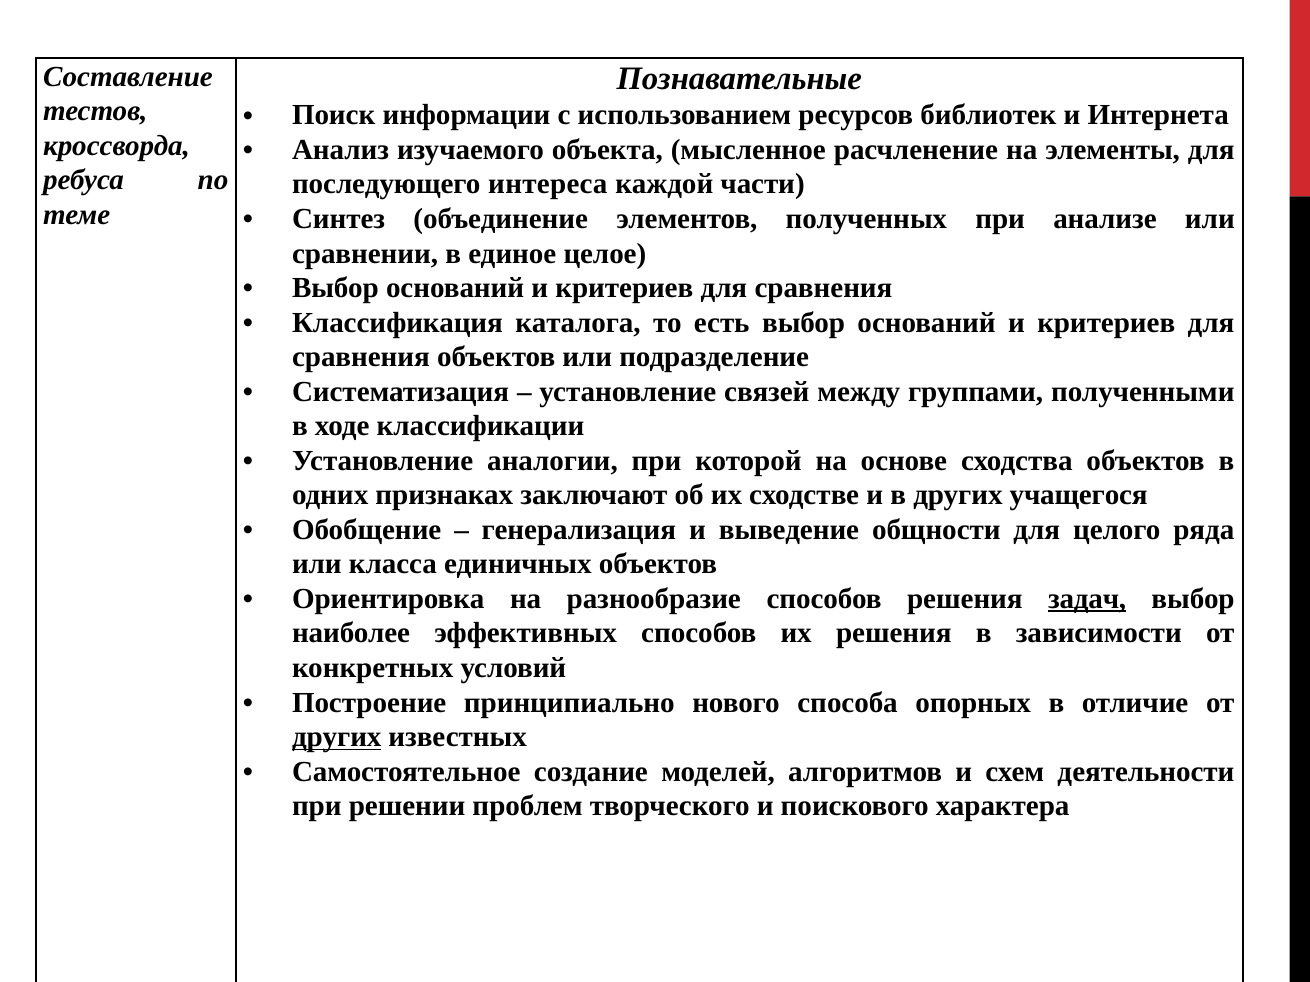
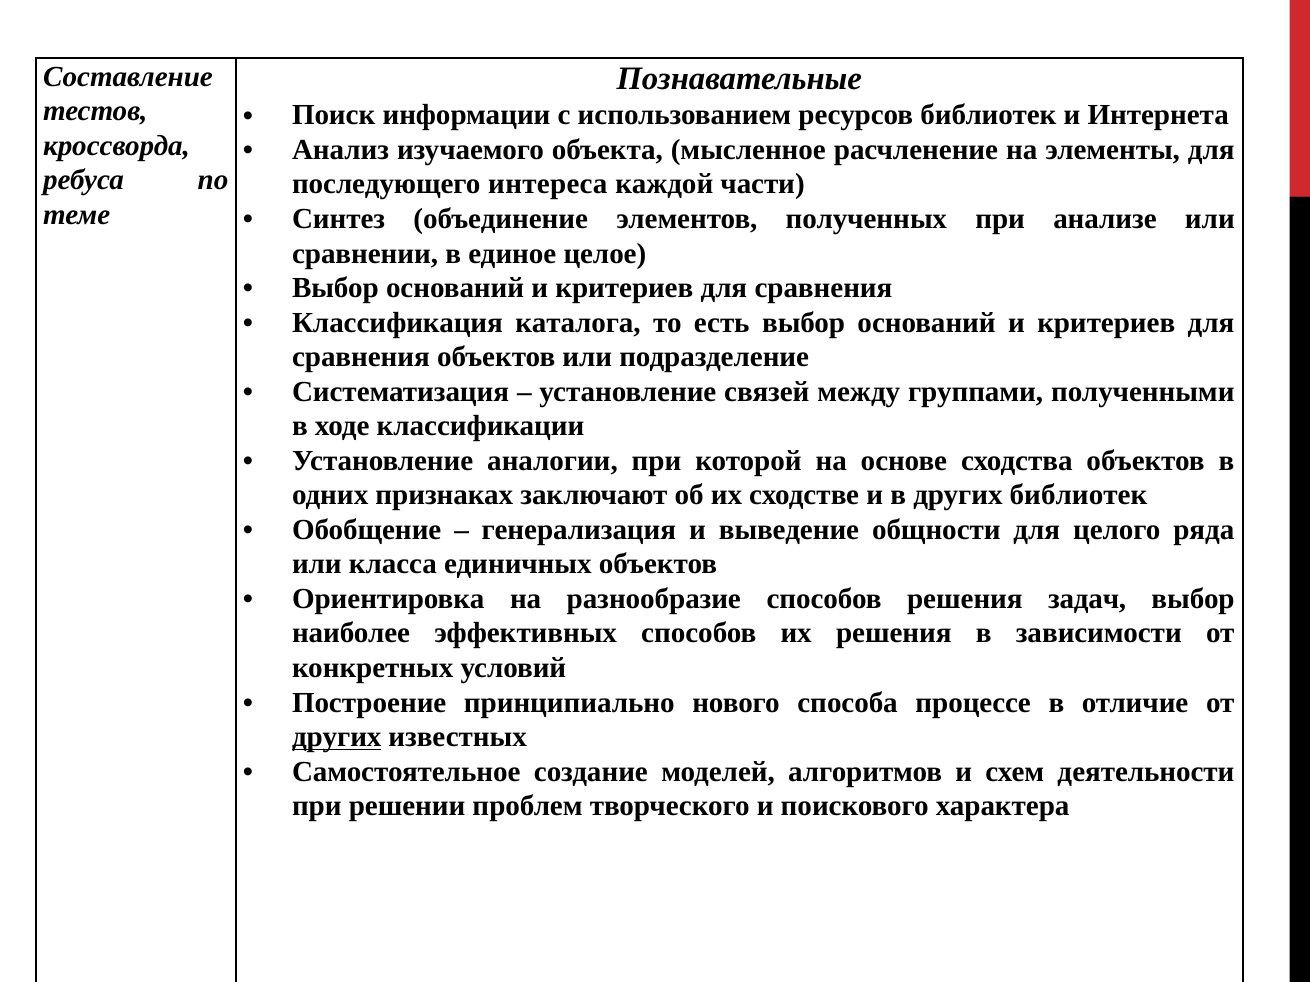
других учащегося: учащегося -> библиотек
задач underline: present -> none
опорных: опорных -> процессе
